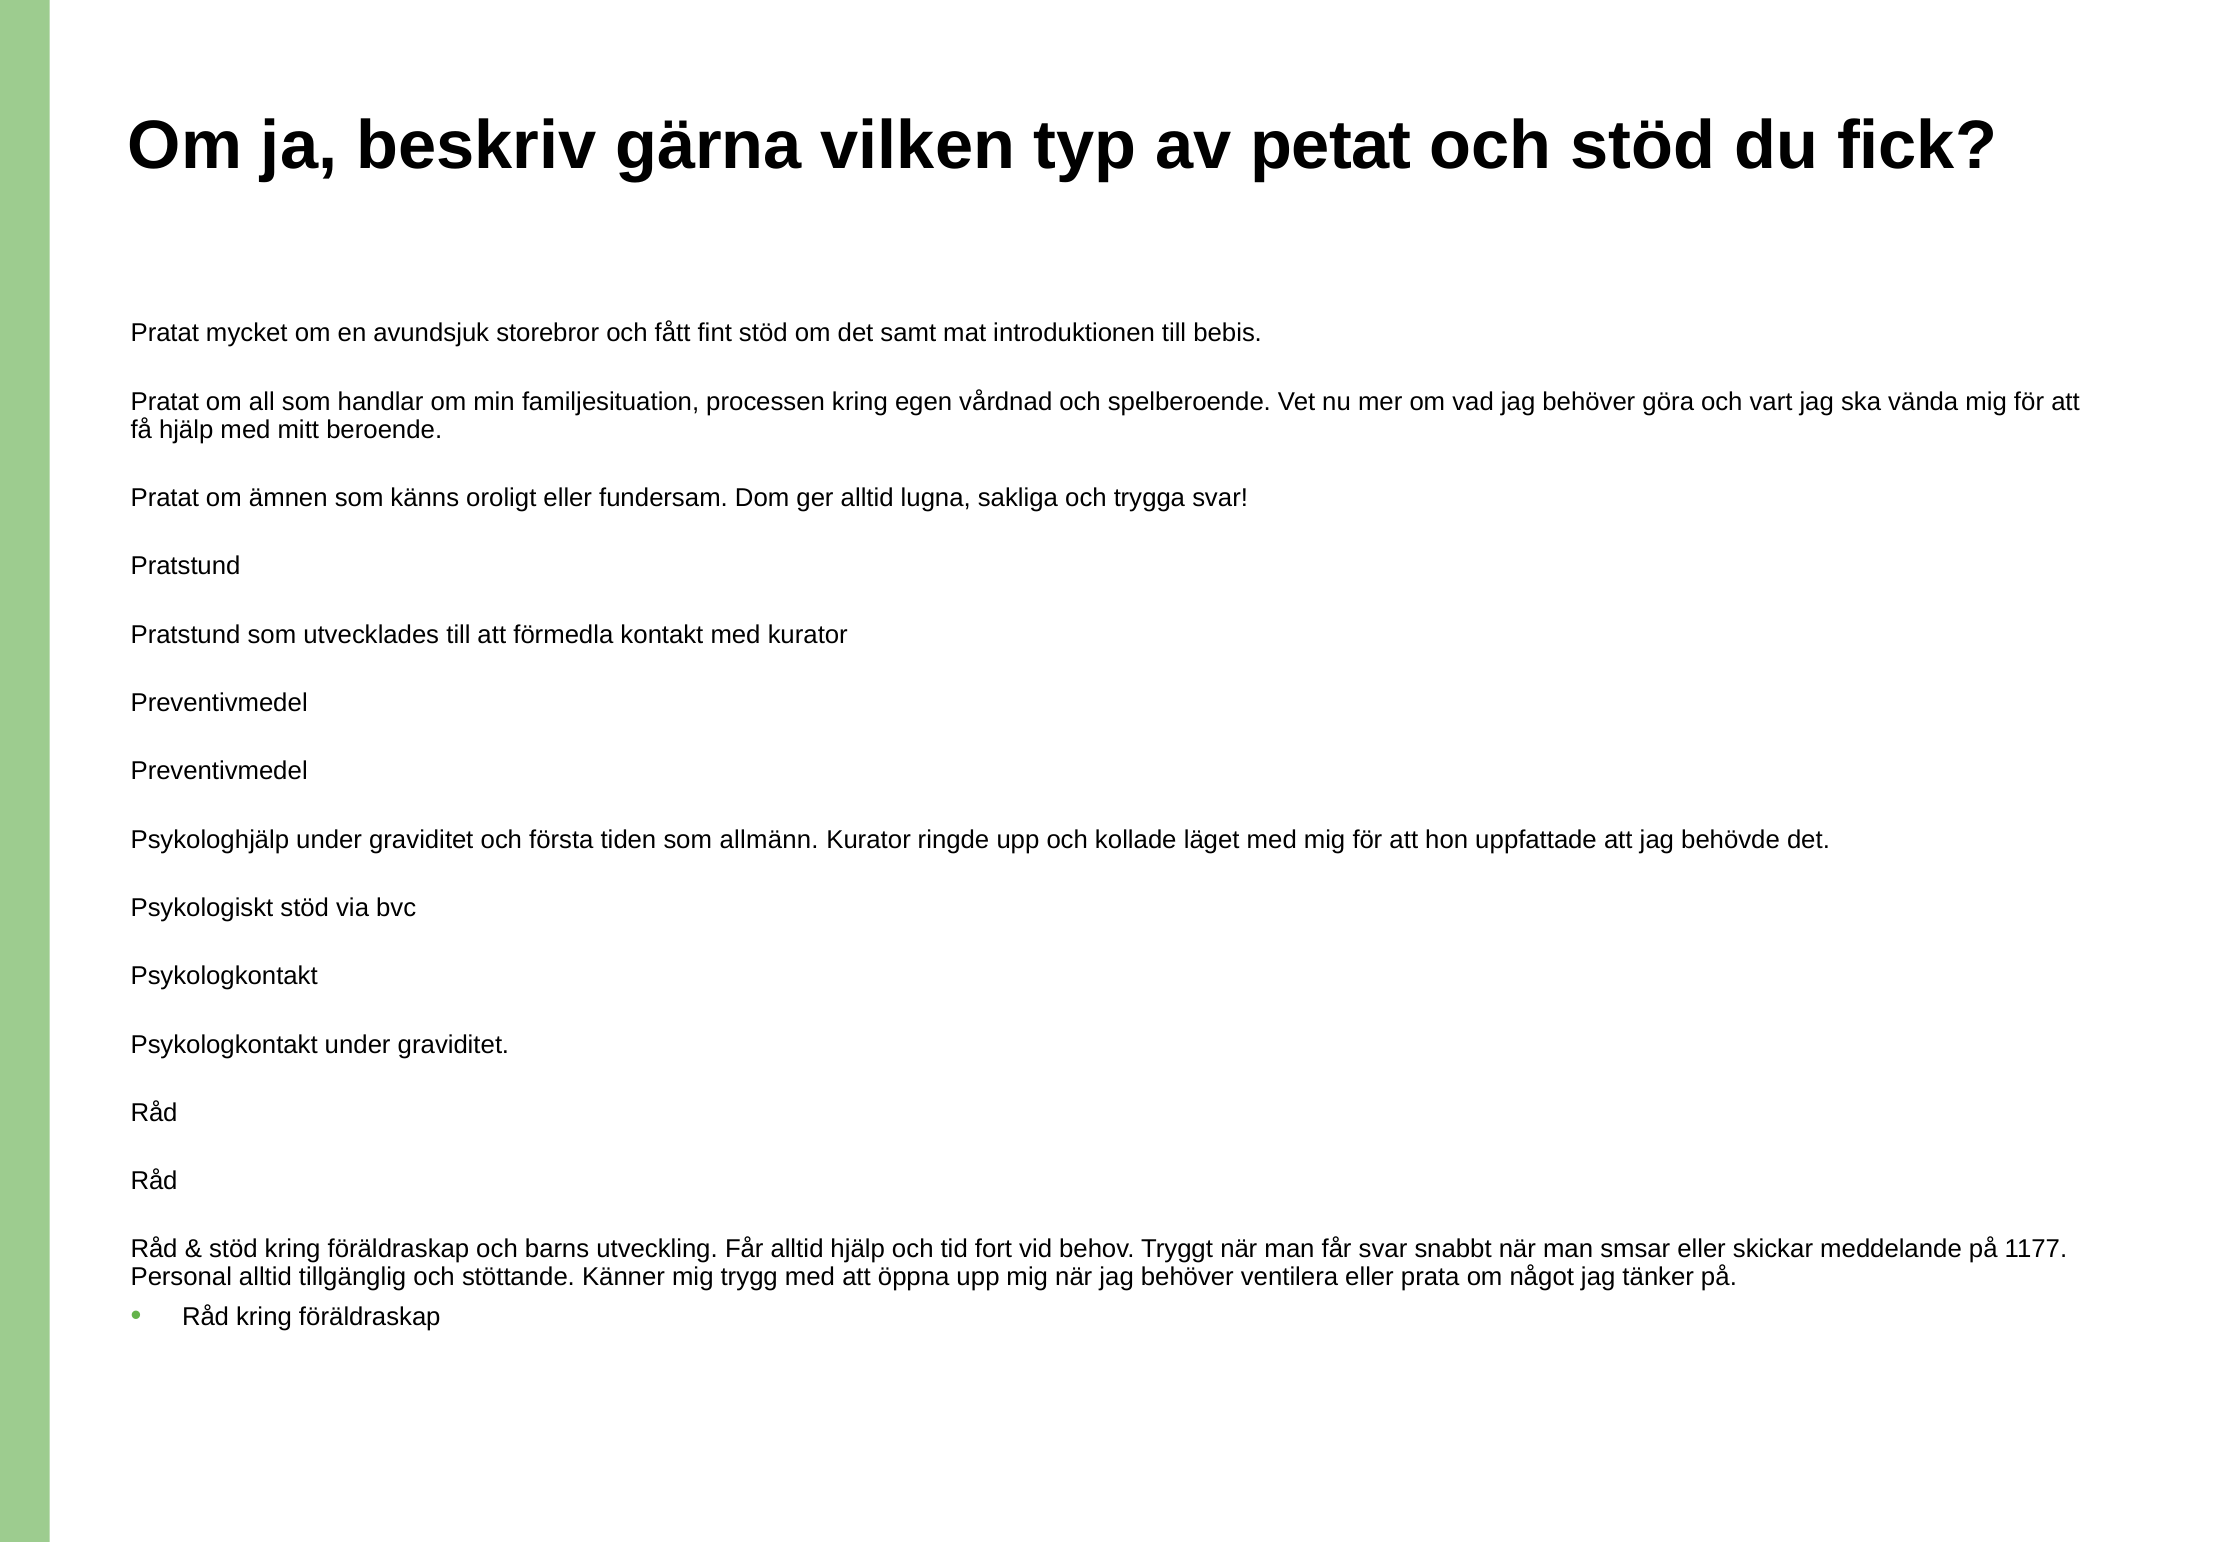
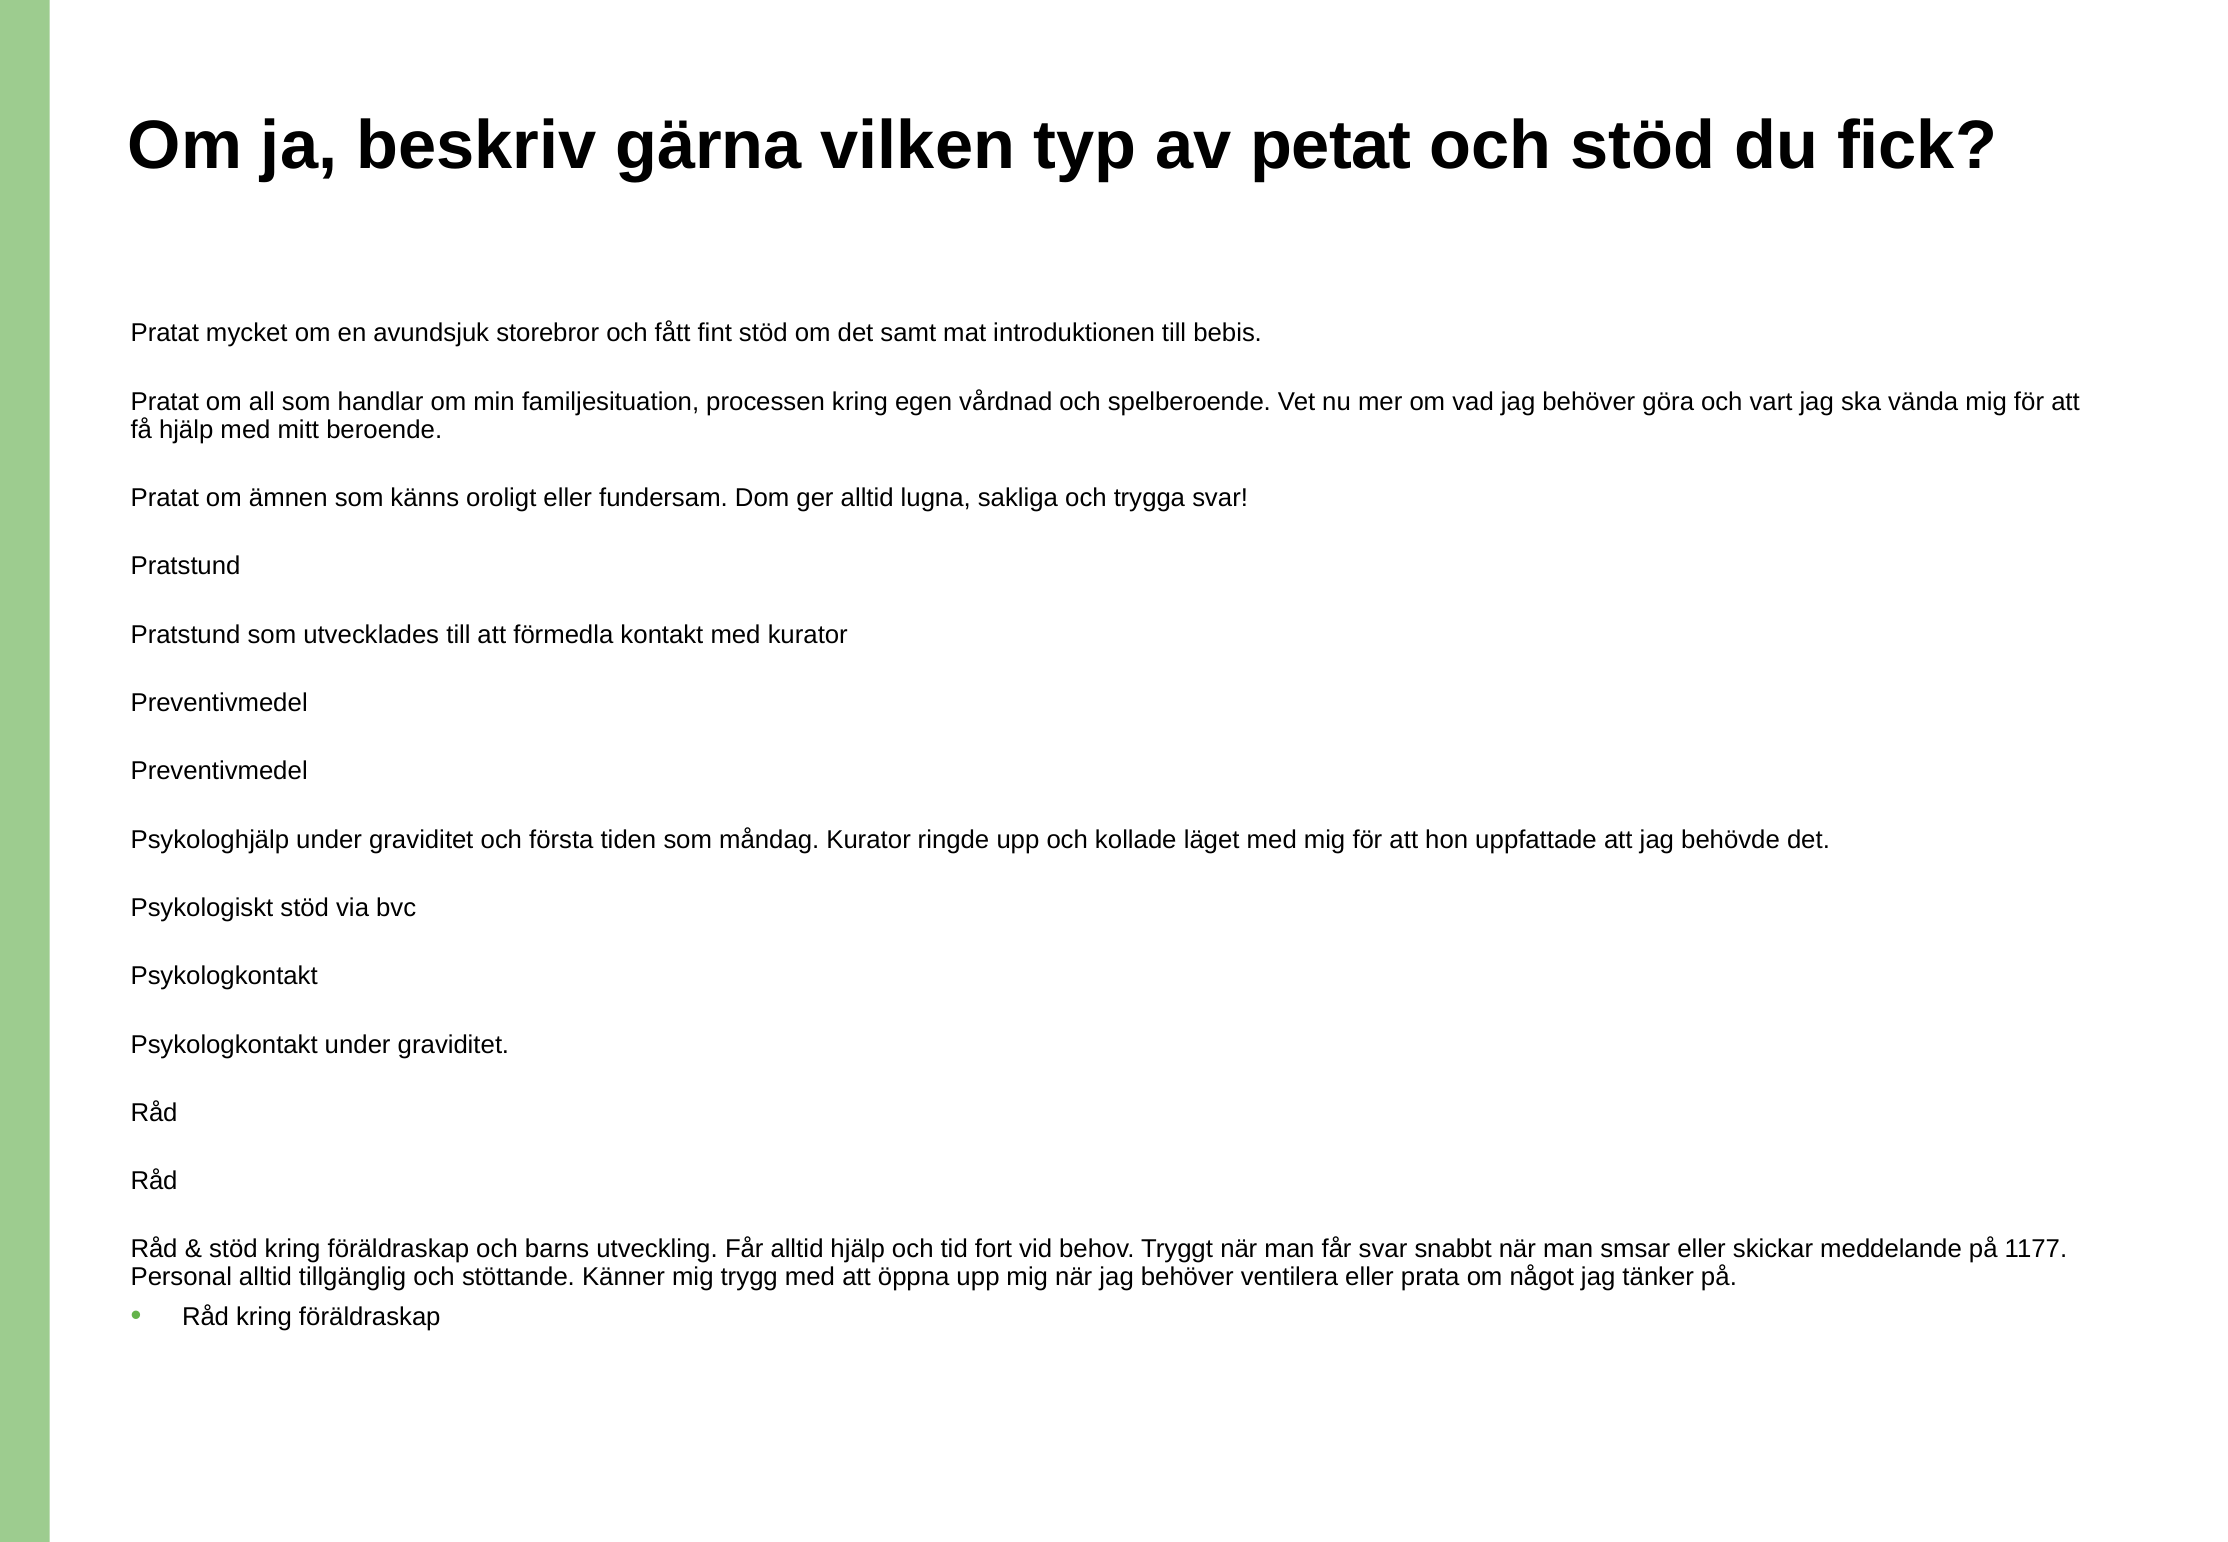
allmänn: allmänn -> måndag
